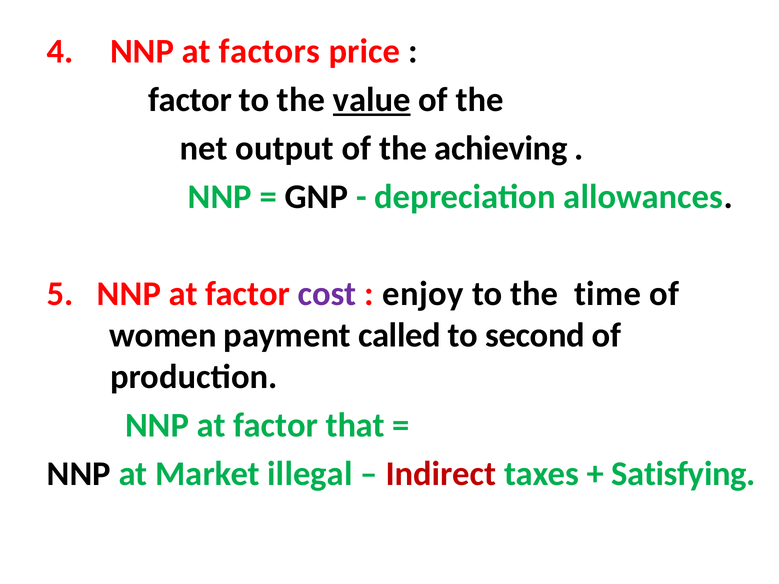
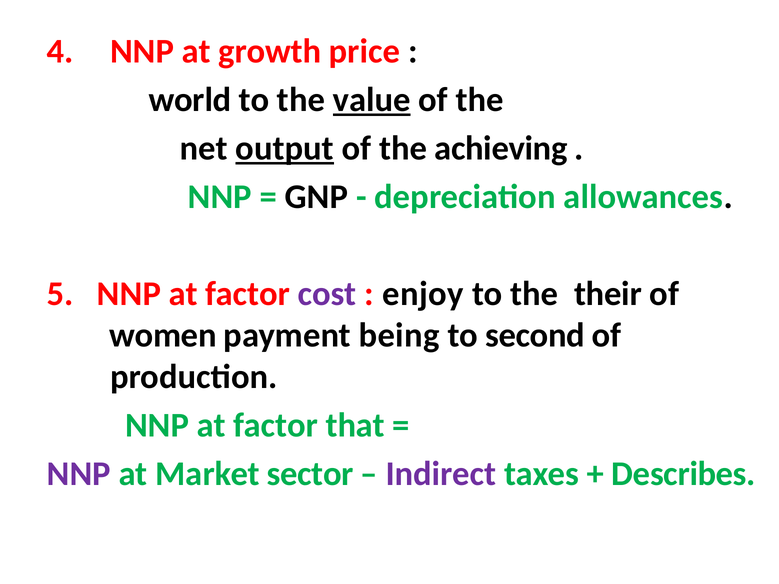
factors: factors -> growth
factor at (190, 100): factor -> world
output underline: none -> present
time: time -> their
called: called -> being
NNP at (79, 474) colour: black -> purple
illegal: illegal -> sector
Indirect colour: red -> purple
Satisfying: Satisfying -> Describes
